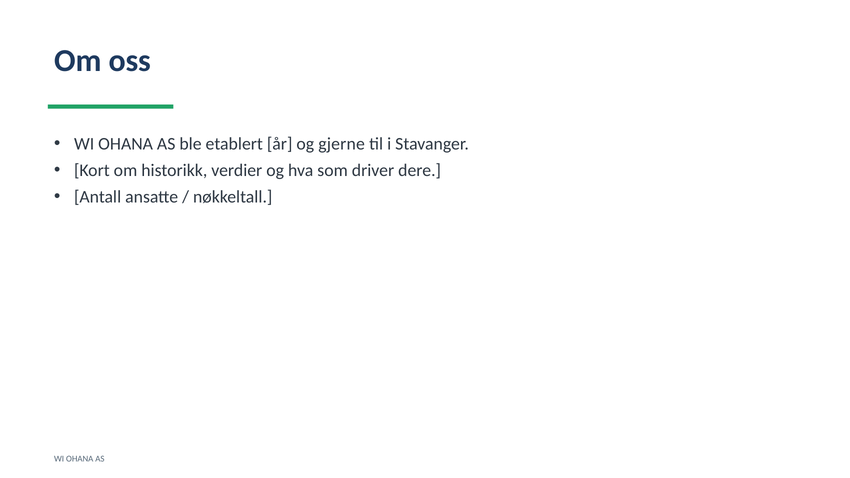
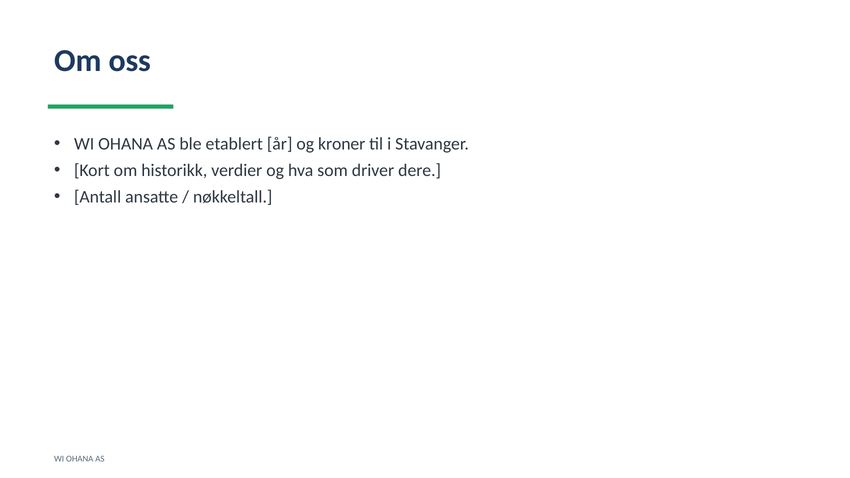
gjerne: gjerne -> kroner
